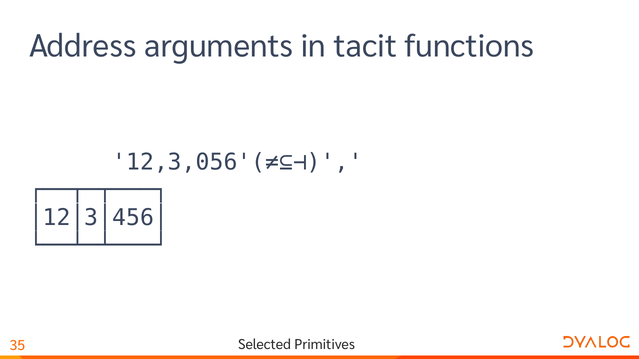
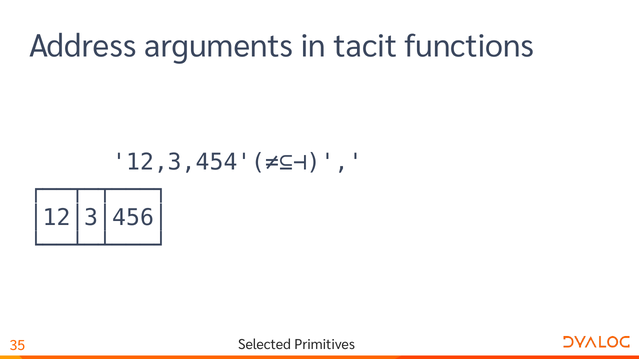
12,3,056'(≠⊆⊣: 12,3,056'(≠⊆⊣ -> 12,3,454'(≠⊆⊣
